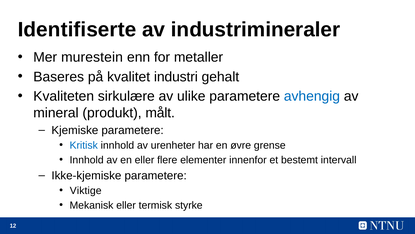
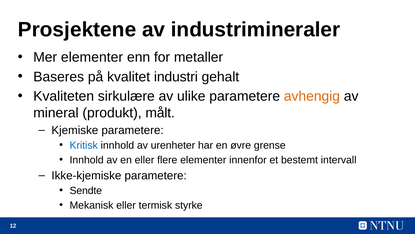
Identifiserte: Identifiserte -> Prosjektene
Mer murestein: murestein -> elementer
avhengig colour: blue -> orange
Viktige: Viktige -> Sendte
